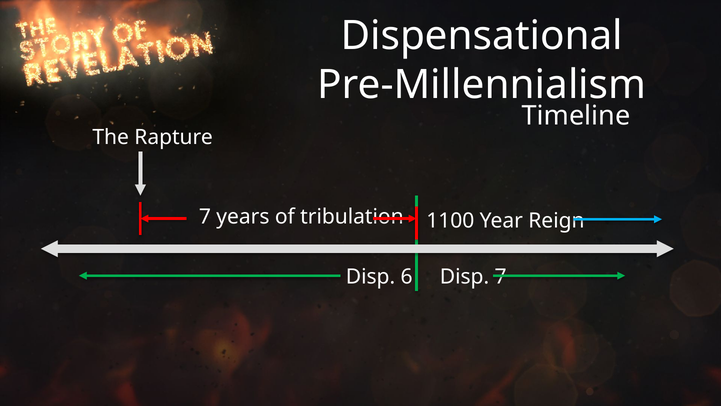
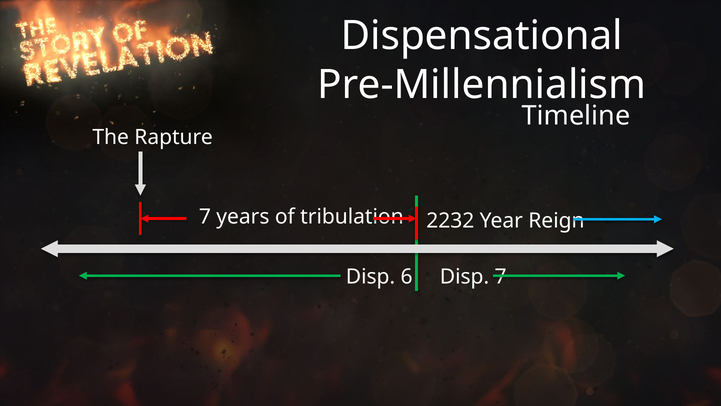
1100: 1100 -> 2232
